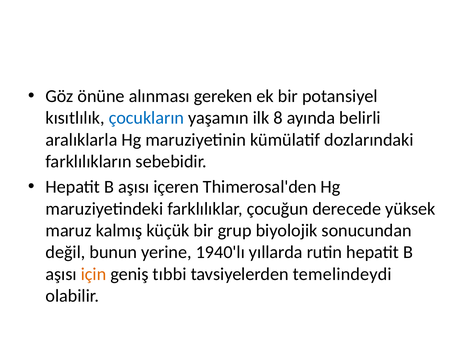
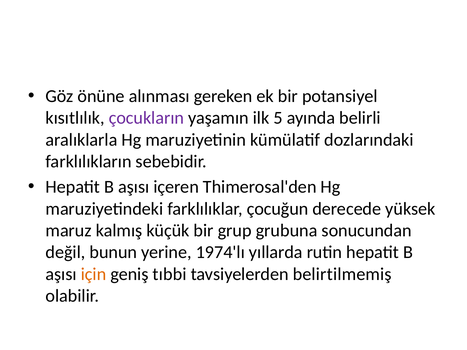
çocukların colour: blue -> purple
8: 8 -> 5
biyolojik: biyolojik -> grubuna
1940'lı: 1940'lı -> 1974'lı
temelindeydi: temelindeydi -> belirtilmemiş
